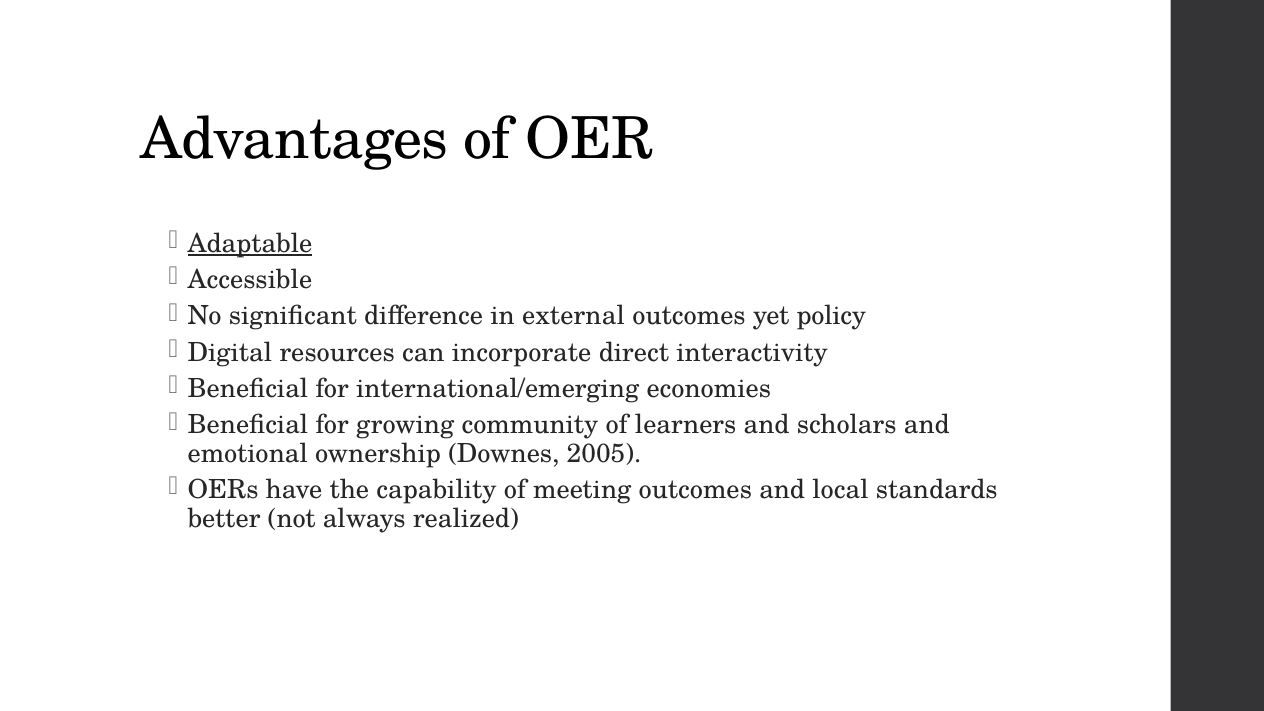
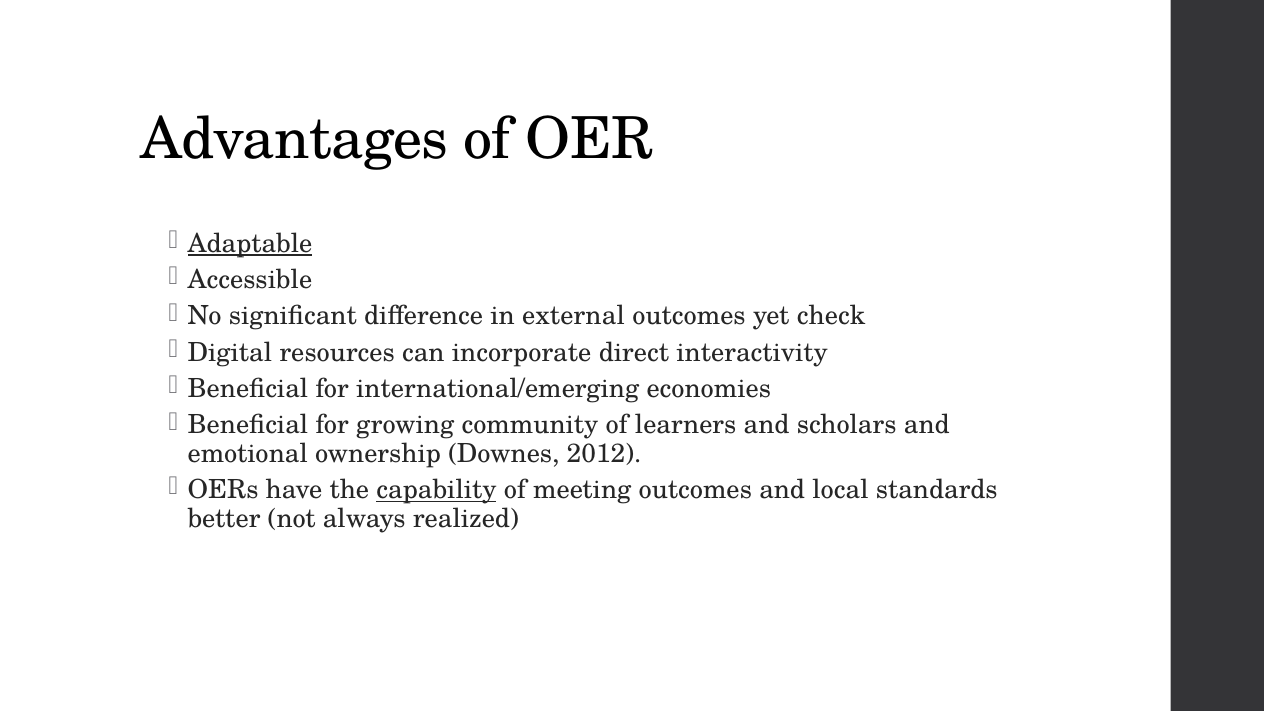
policy: policy -> check
2005: 2005 -> 2012
capability underline: none -> present
